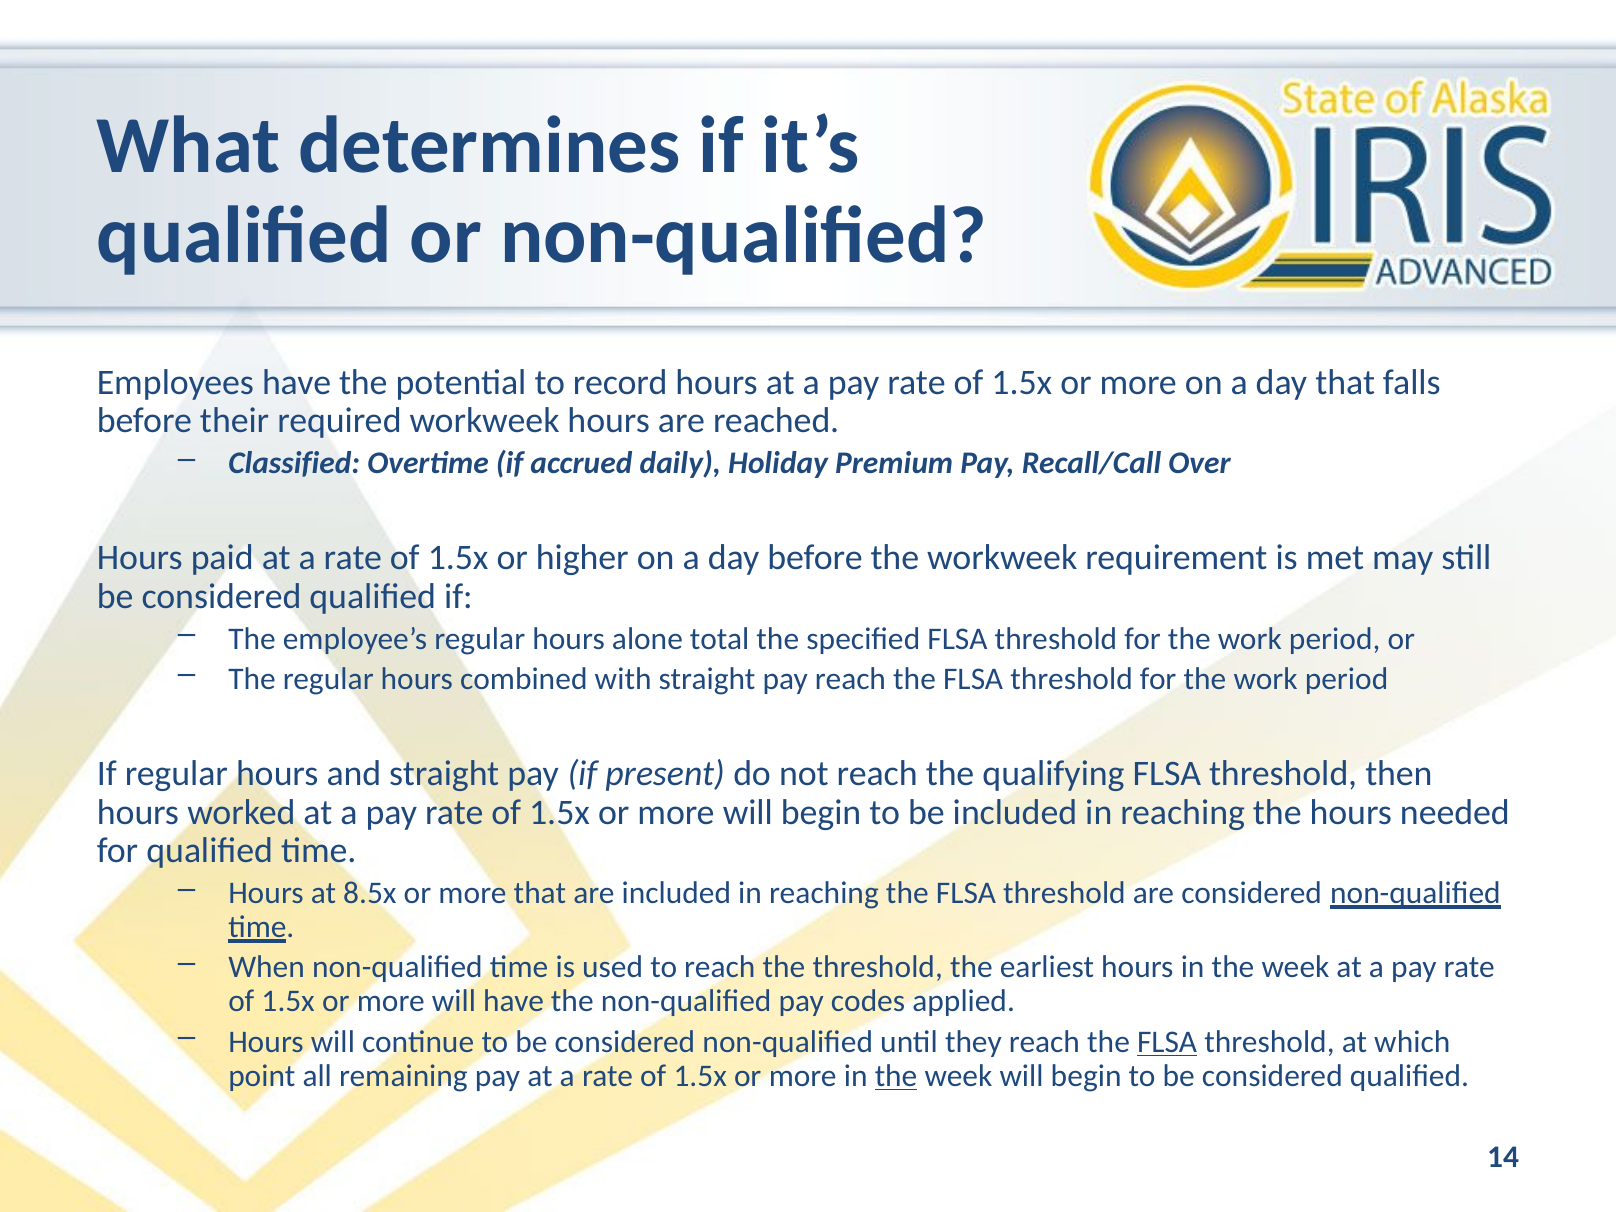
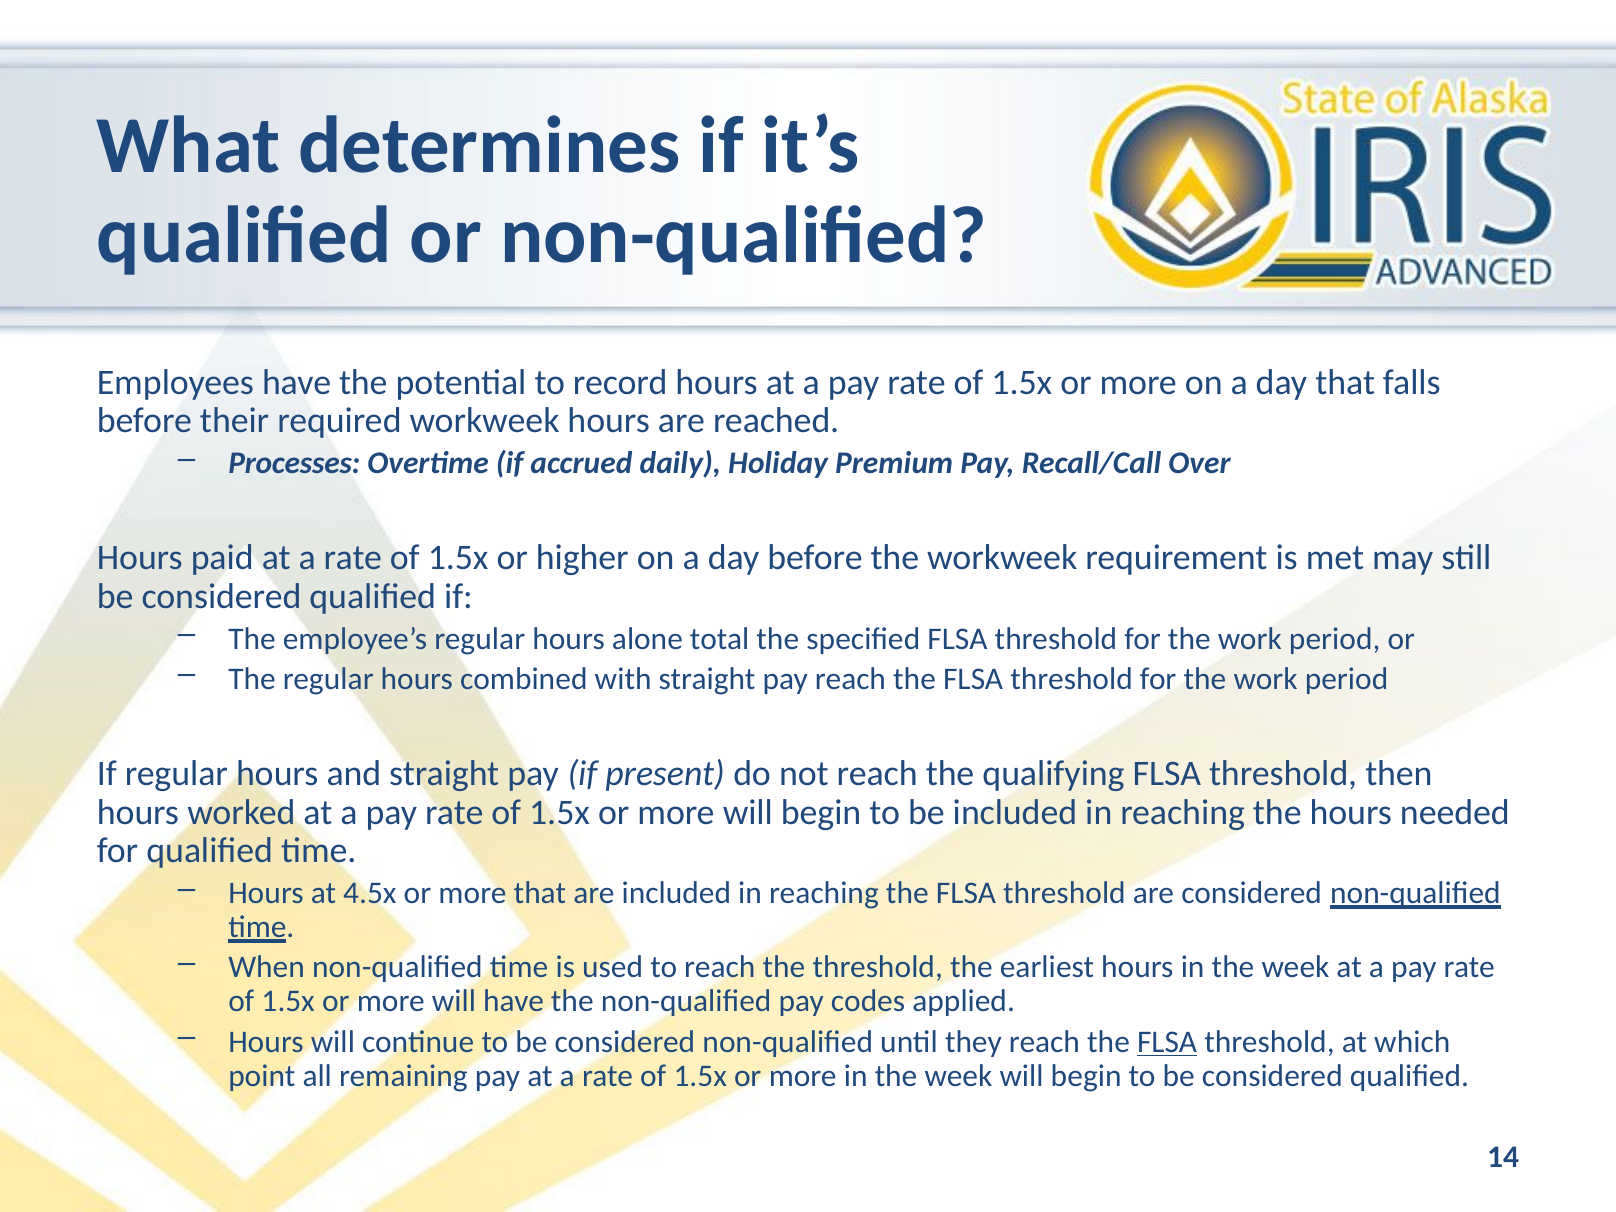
Classified: Classified -> Processes
8.5x: 8.5x -> 4.5x
the at (896, 1076) underline: present -> none
